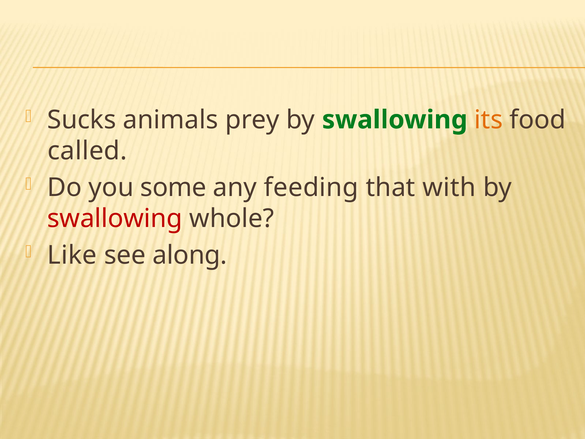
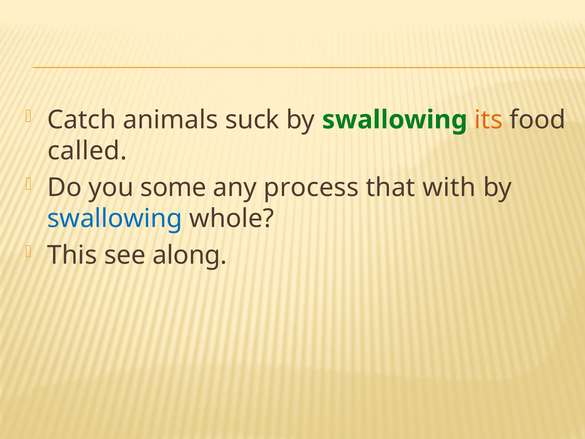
Sucks: Sucks -> Catch
prey: prey -> suck
feeding: feeding -> process
swallowing at (115, 219) colour: red -> blue
Like: Like -> This
